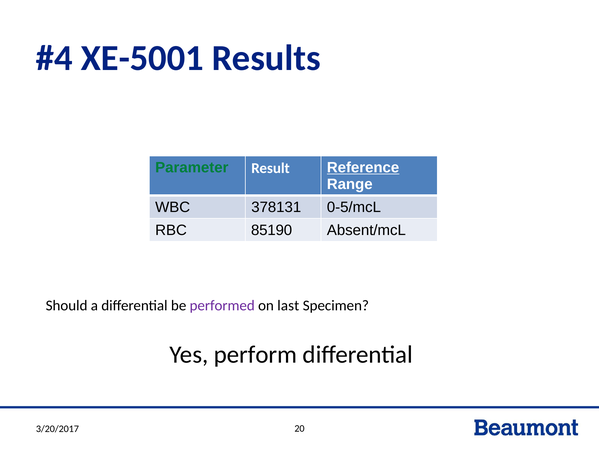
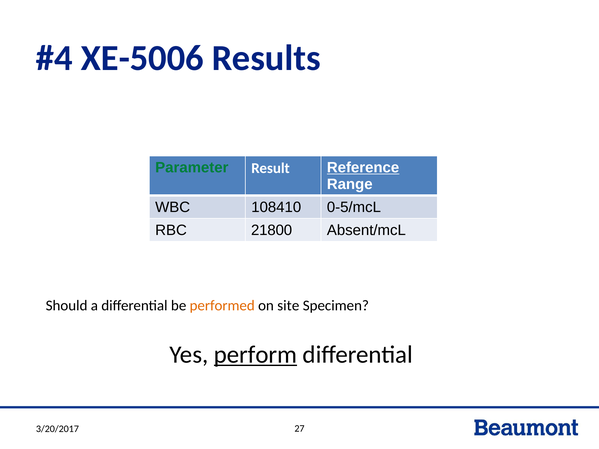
XE-5001: XE-5001 -> XE-5006
378131: 378131 -> 108410
85190: 85190 -> 21800
performed colour: purple -> orange
last: last -> site
perform underline: none -> present
20: 20 -> 27
